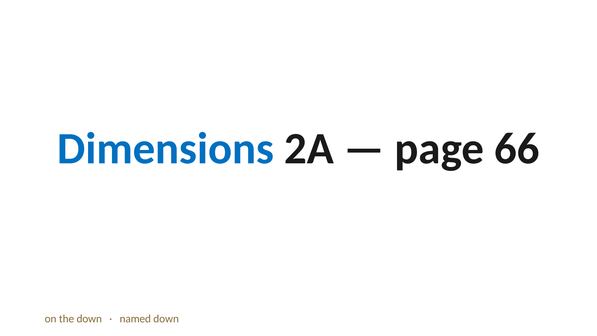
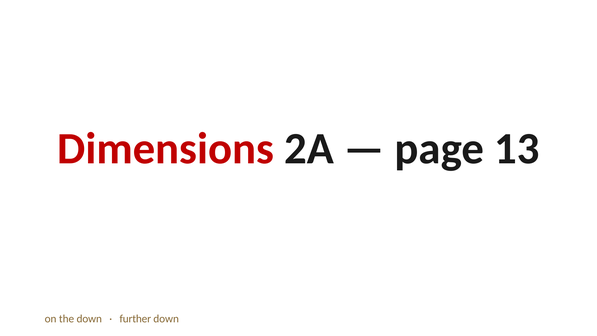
Dimensions colour: blue -> red
66: 66 -> 13
named: named -> further
